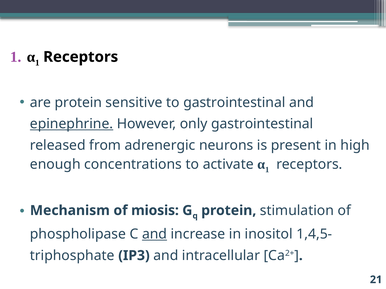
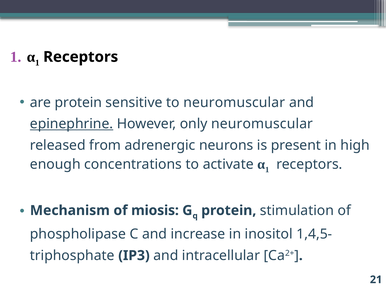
to gastrointestinal: gastrointestinal -> neuromuscular
only gastrointestinal: gastrointestinal -> neuromuscular
and at (155, 234) underline: present -> none
